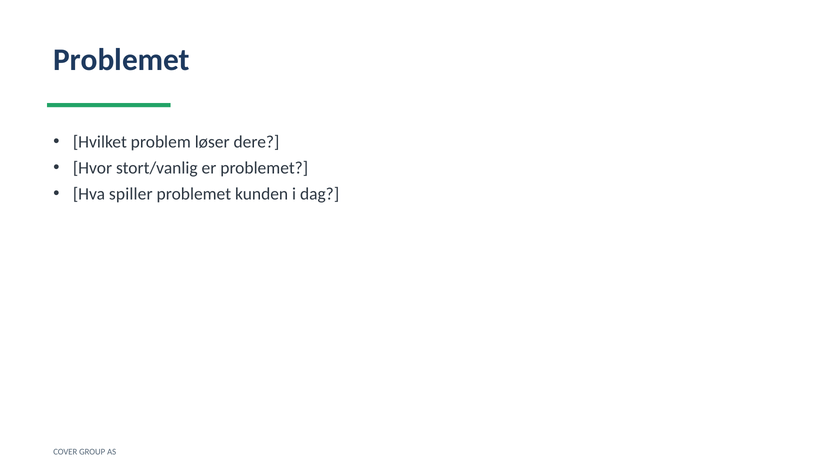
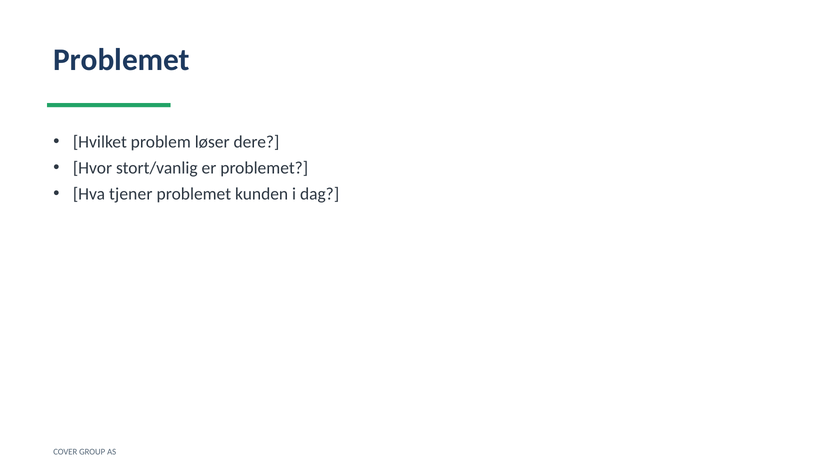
spiller: spiller -> tjener
